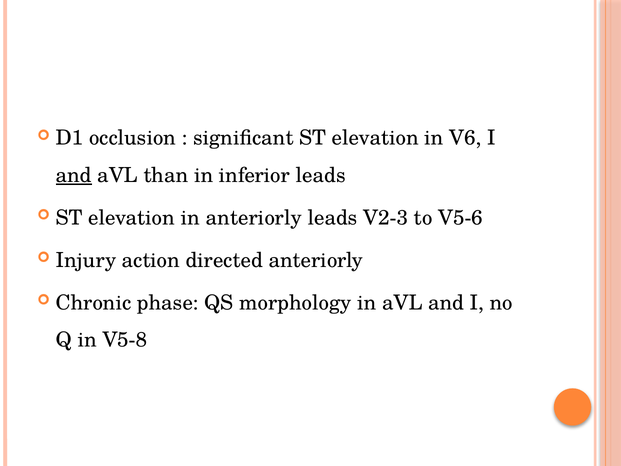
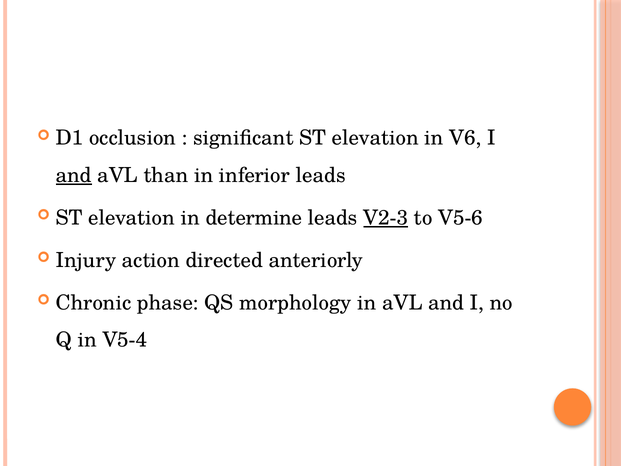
in anteriorly: anteriorly -> determine
V2-3 underline: none -> present
V5-8: V5-8 -> V5-4
